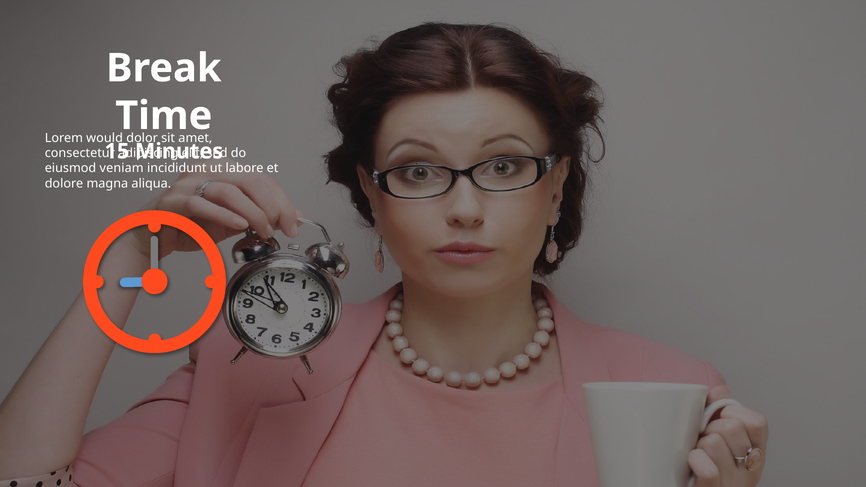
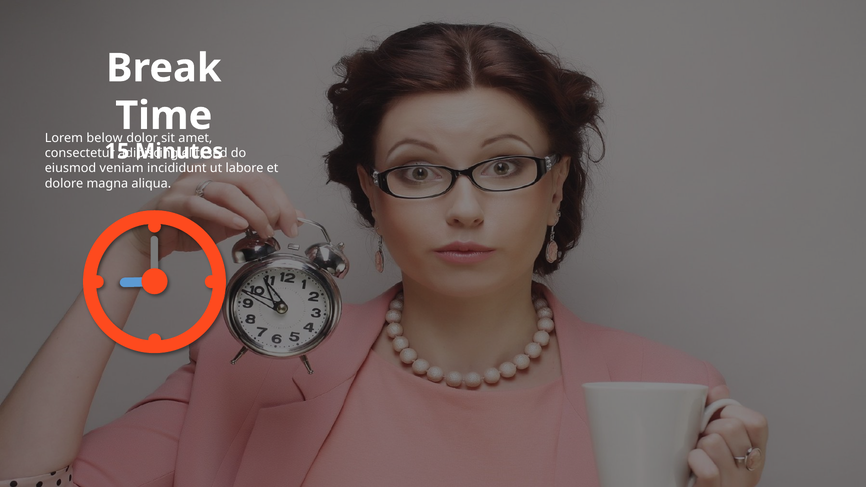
would: would -> below
